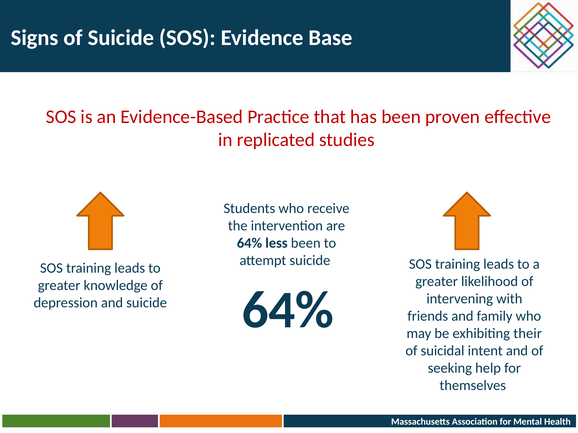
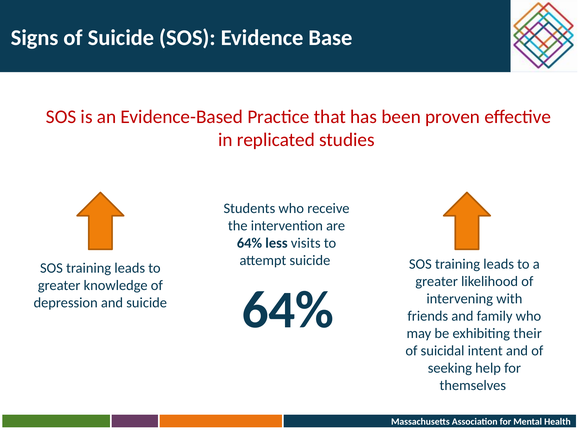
less been: been -> visits
